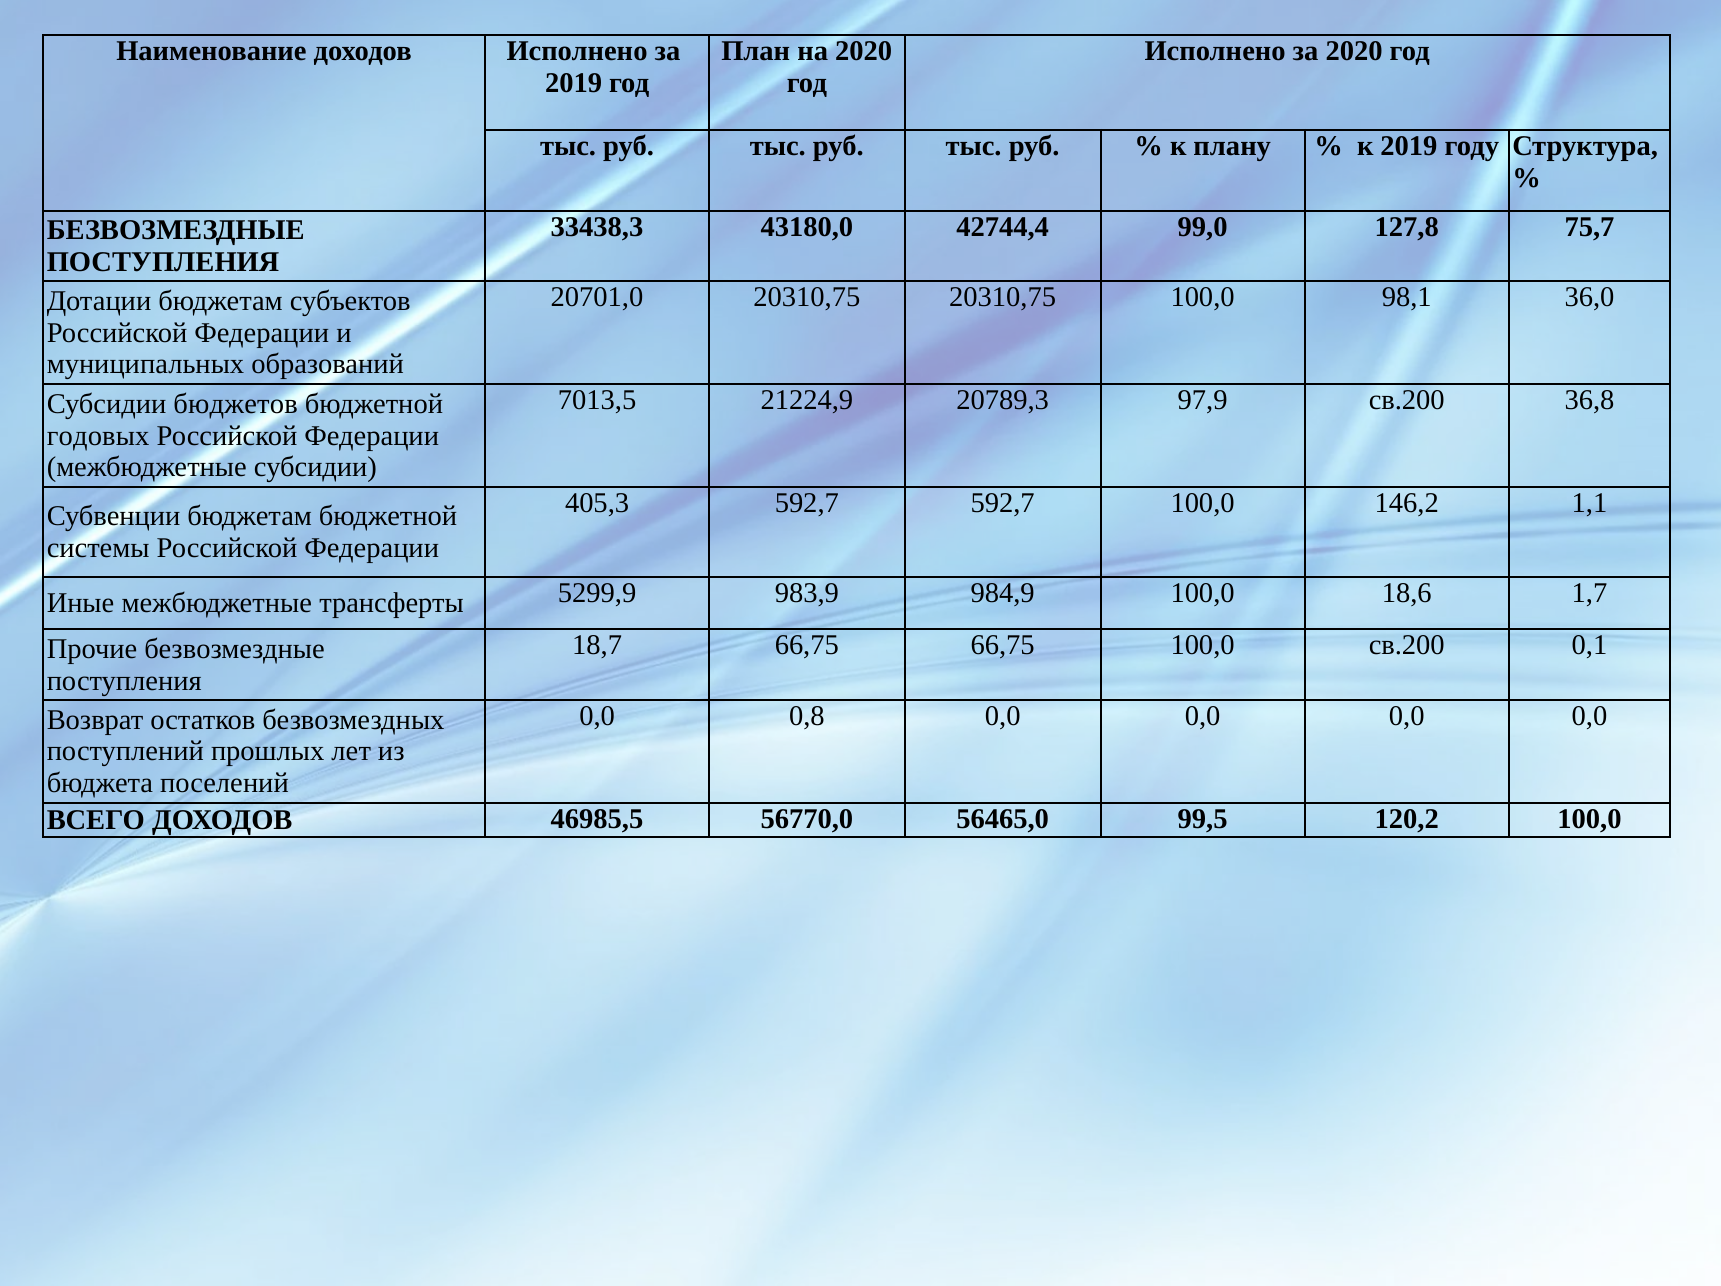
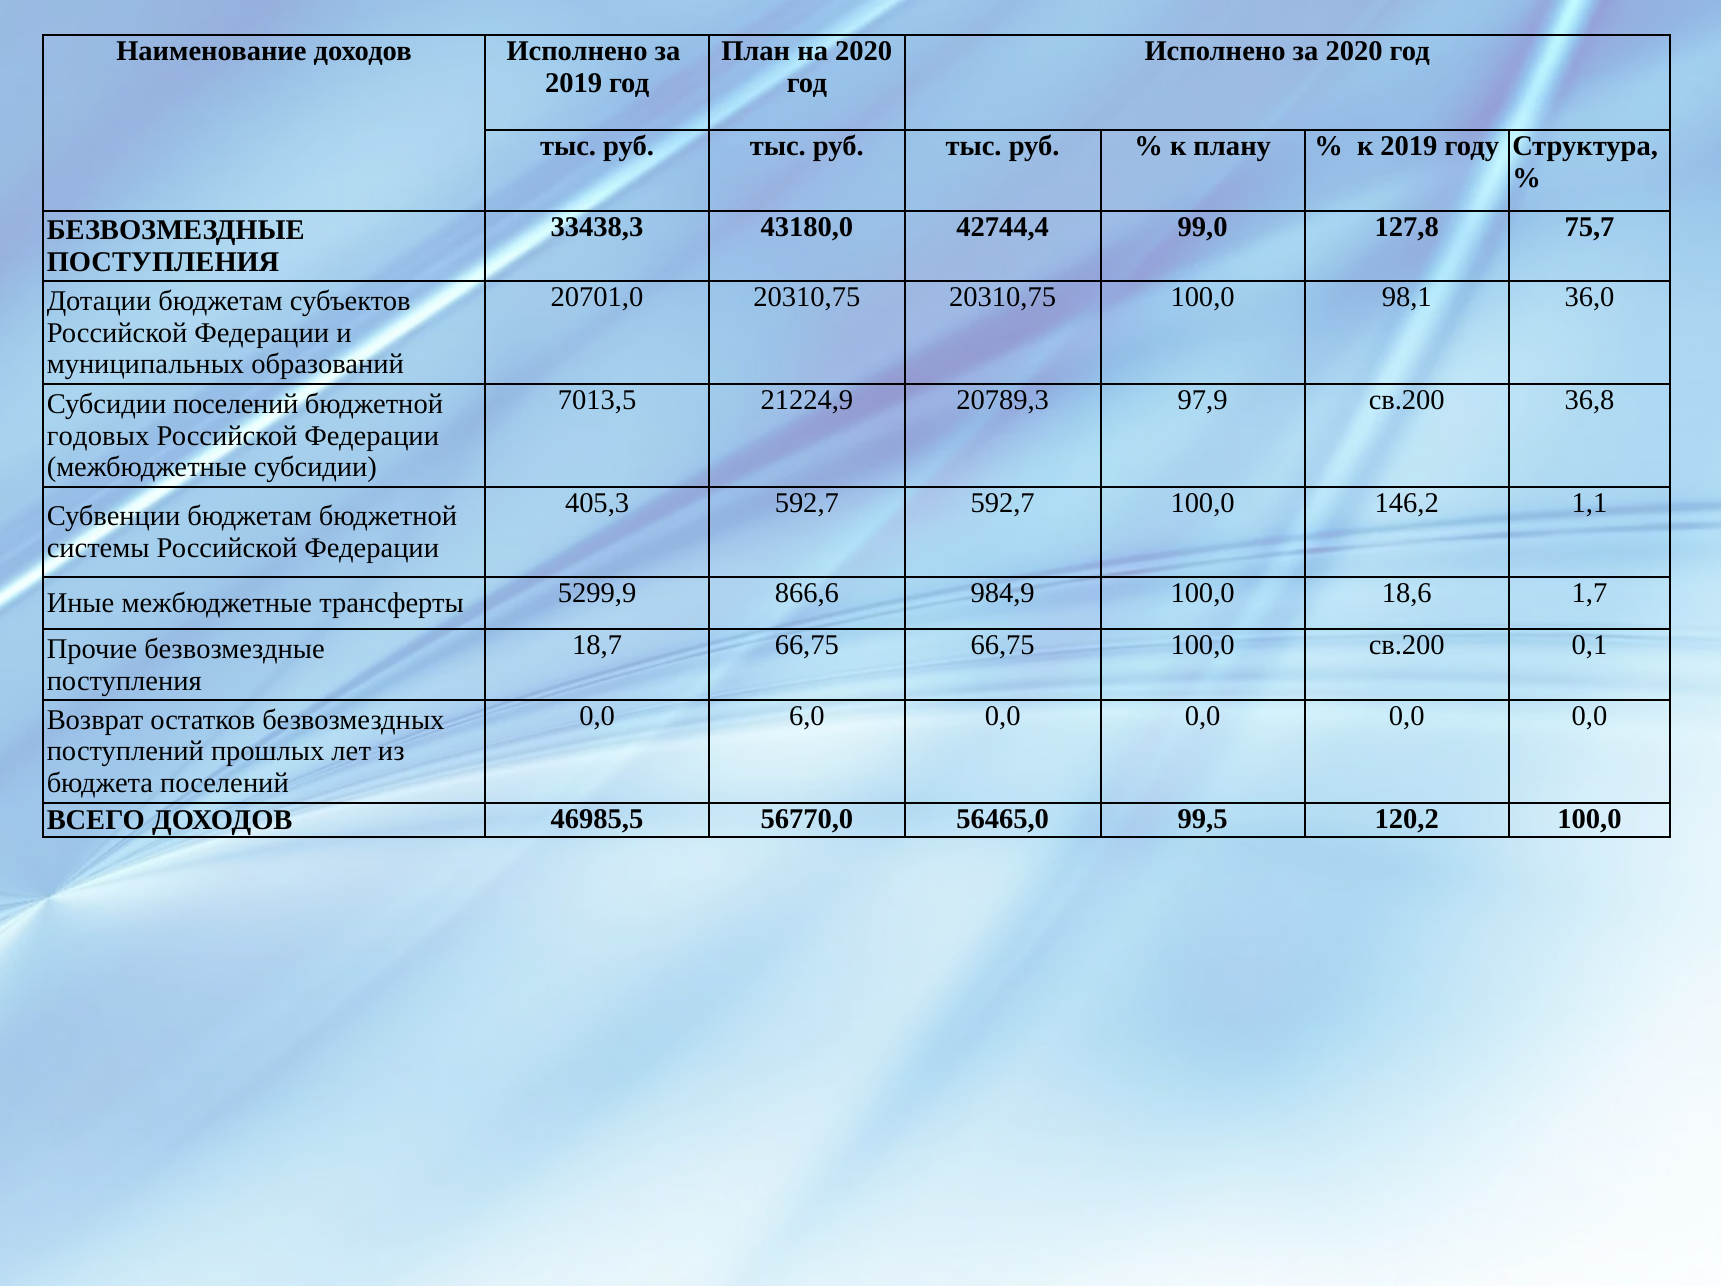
Субсидии бюджетов: бюджетов -> поселений
983,9: 983,9 -> 866,6
0,8: 0,8 -> 6,0
